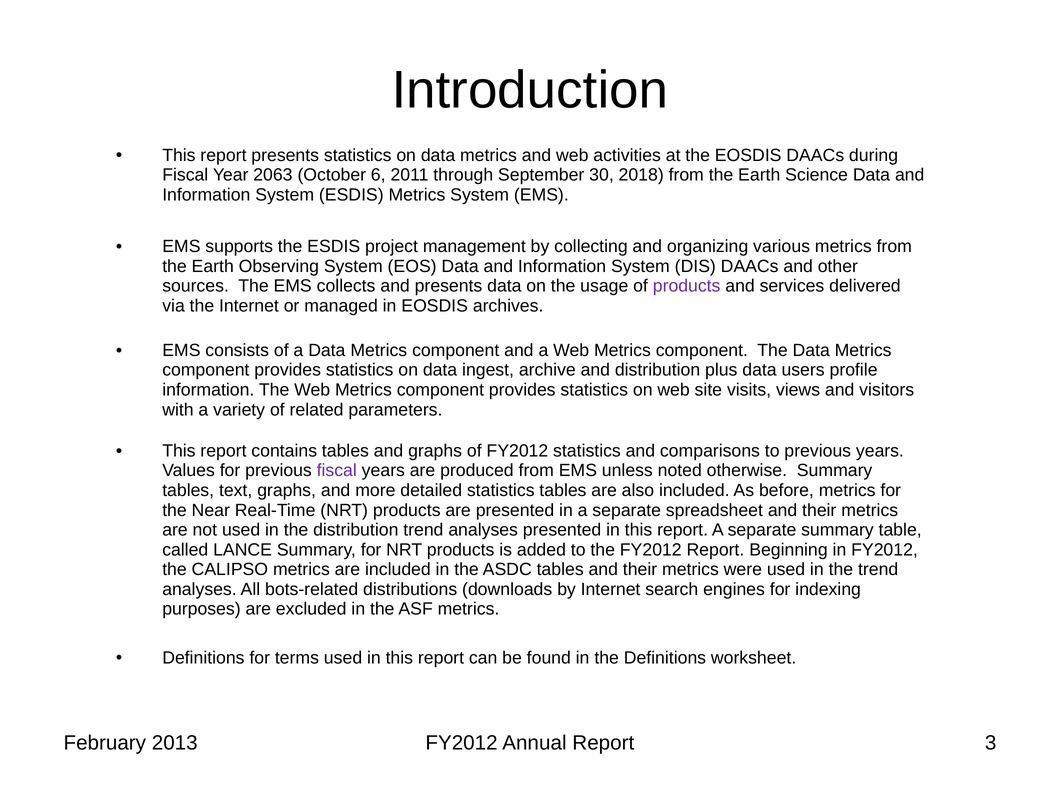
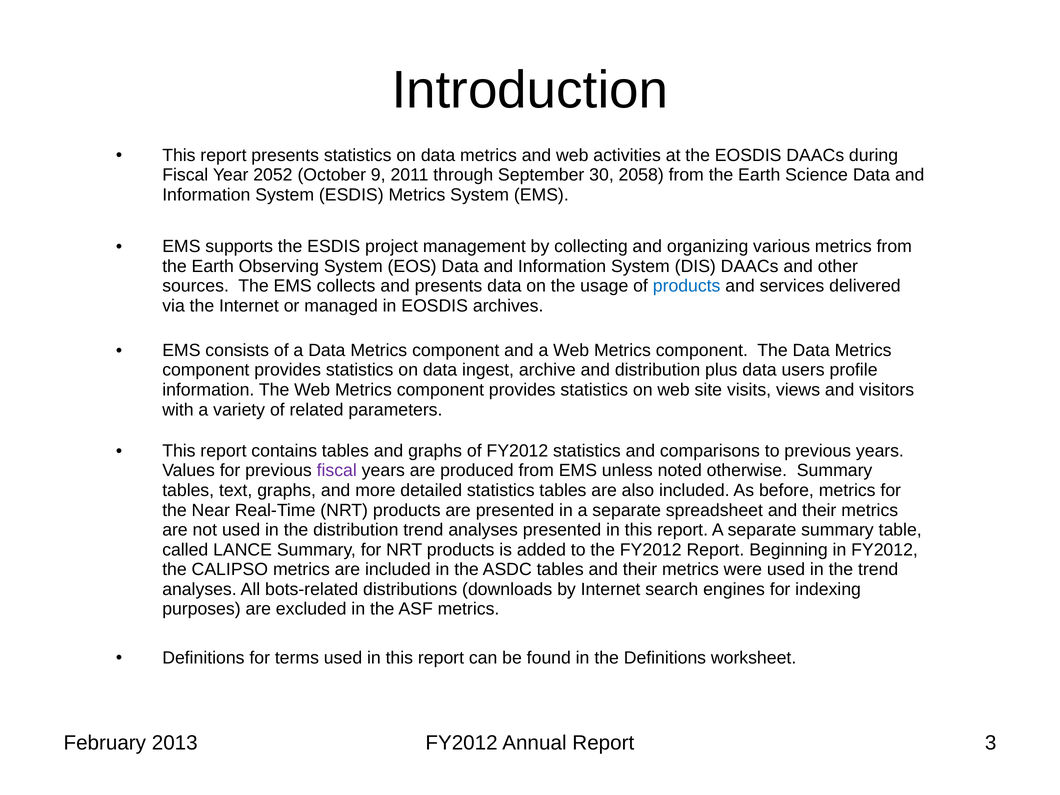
2063: 2063 -> 2052
6: 6 -> 9
2018: 2018 -> 2058
products at (687, 286) colour: purple -> blue
